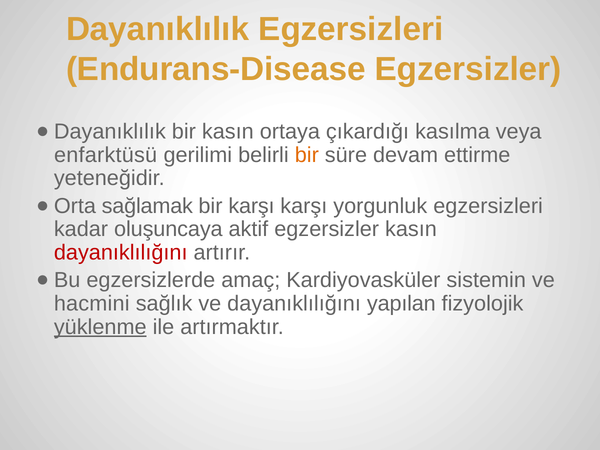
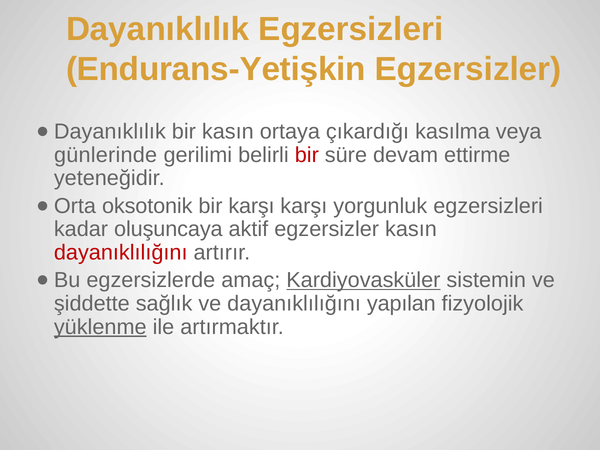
Endurans-Disease: Endurans-Disease -> Endurans-Yetişkin
enfarktüsü: enfarktüsü -> günlerinde
bir at (307, 155) colour: orange -> red
sağlamak: sağlamak -> oksotonik
Kardiyovasküler underline: none -> present
hacmini: hacmini -> şiddette
